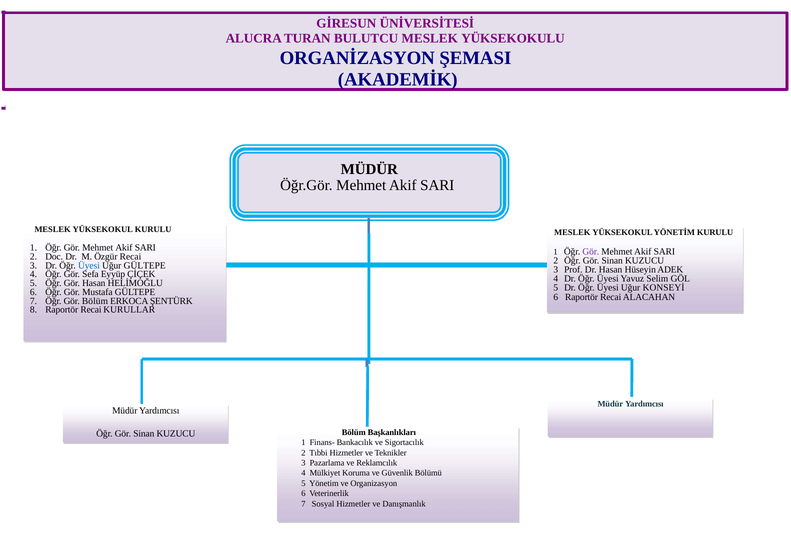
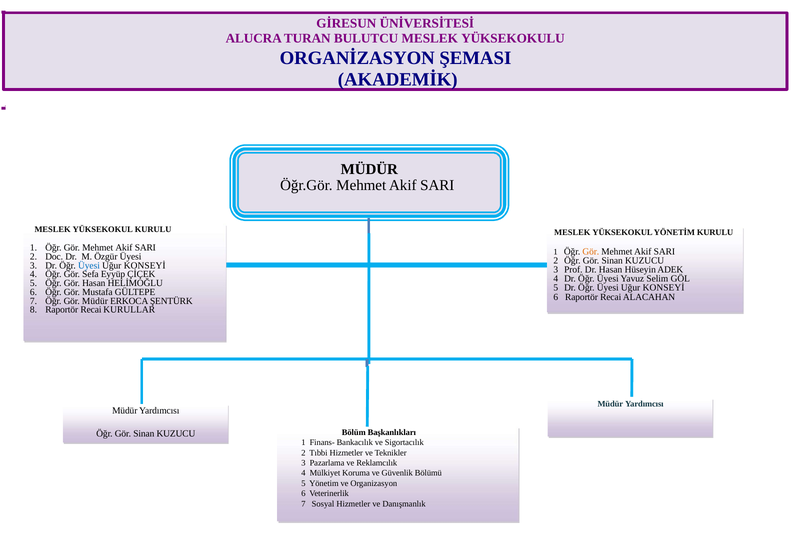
Gör at (591, 252) colour: purple -> orange
Özgür Recai: Recai -> Üyesi
GÜLTEPE at (145, 265): GÜLTEPE -> KONSEYİ
Gör Bölüm: Bölüm -> Müdür
